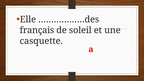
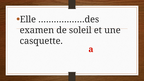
français: français -> examen
